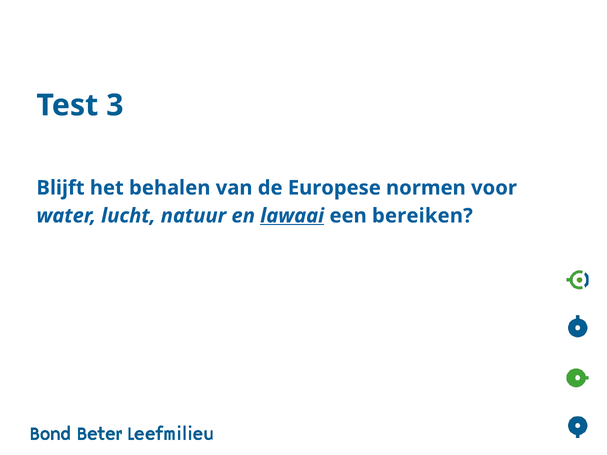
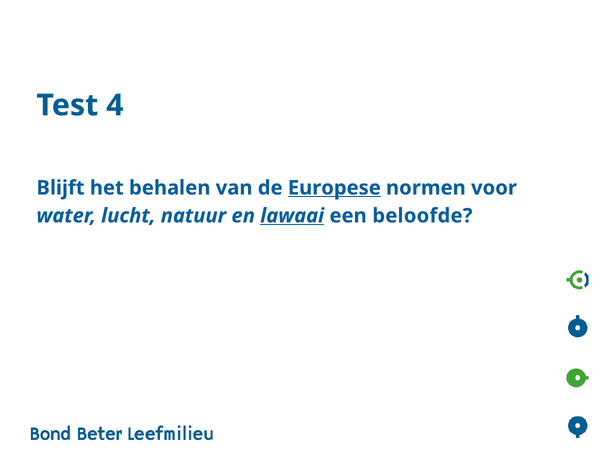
3: 3 -> 4
Europese underline: none -> present
bereiken: bereiken -> beloofde
